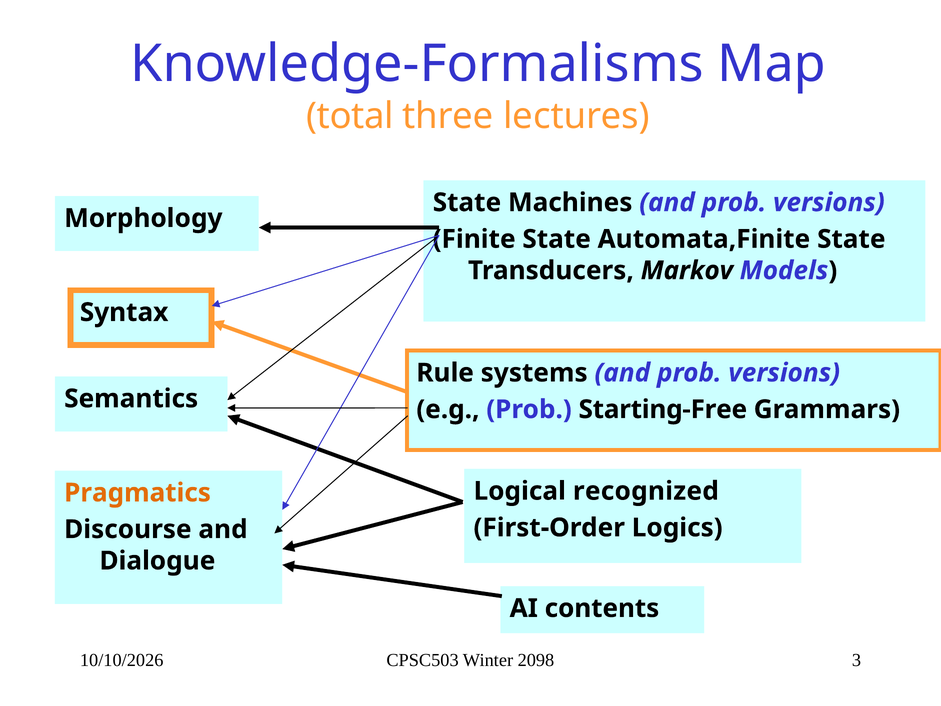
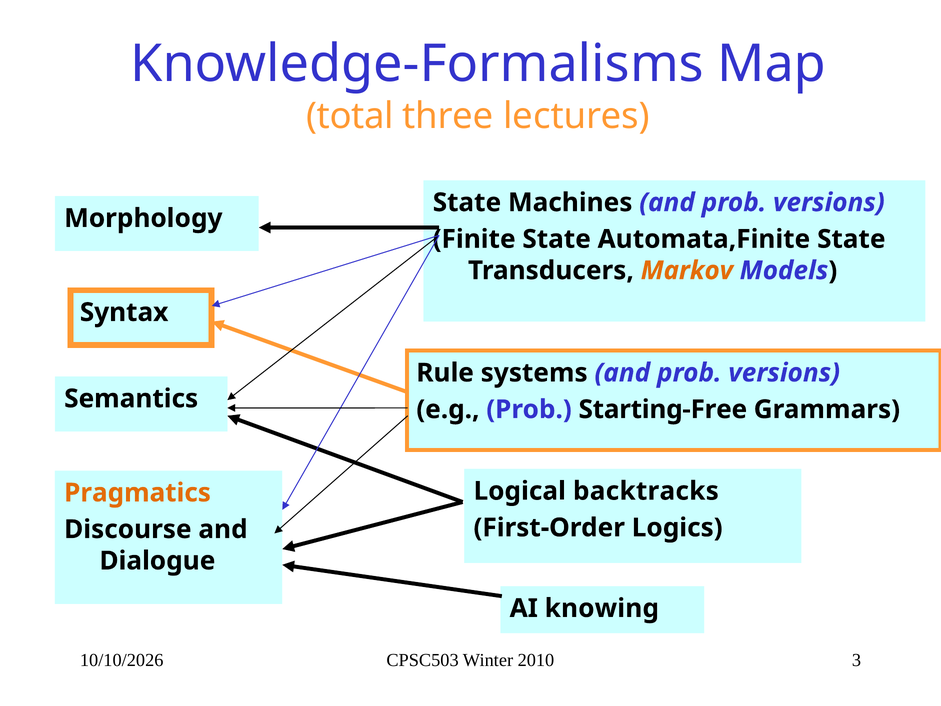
Markov colour: black -> orange
recognized: recognized -> backtracks
contents: contents -> knowing
2098: 2098 -> 2010
